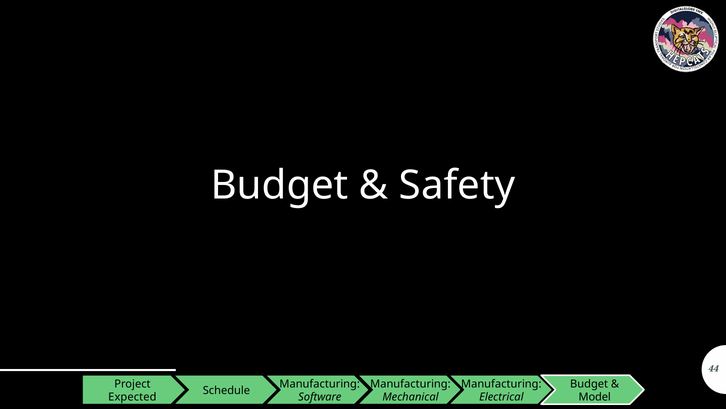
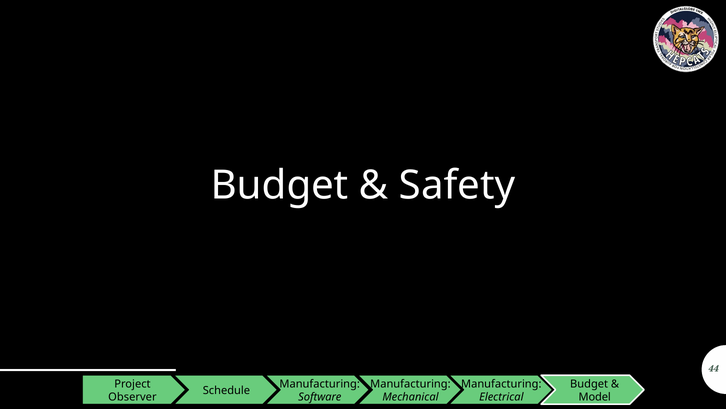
Expected: Expected -> Observer
